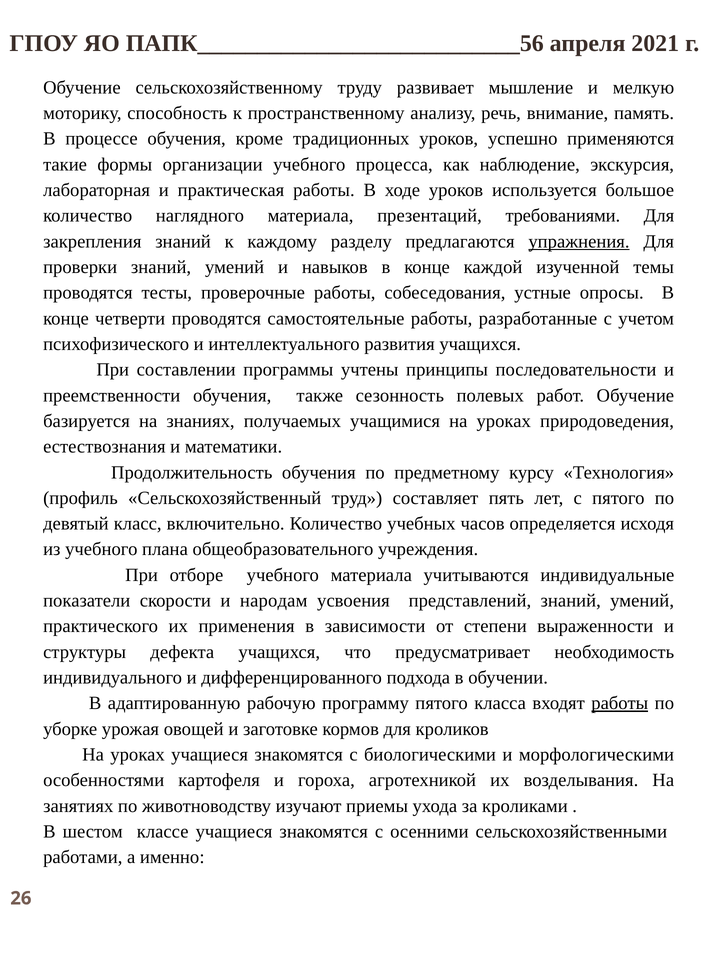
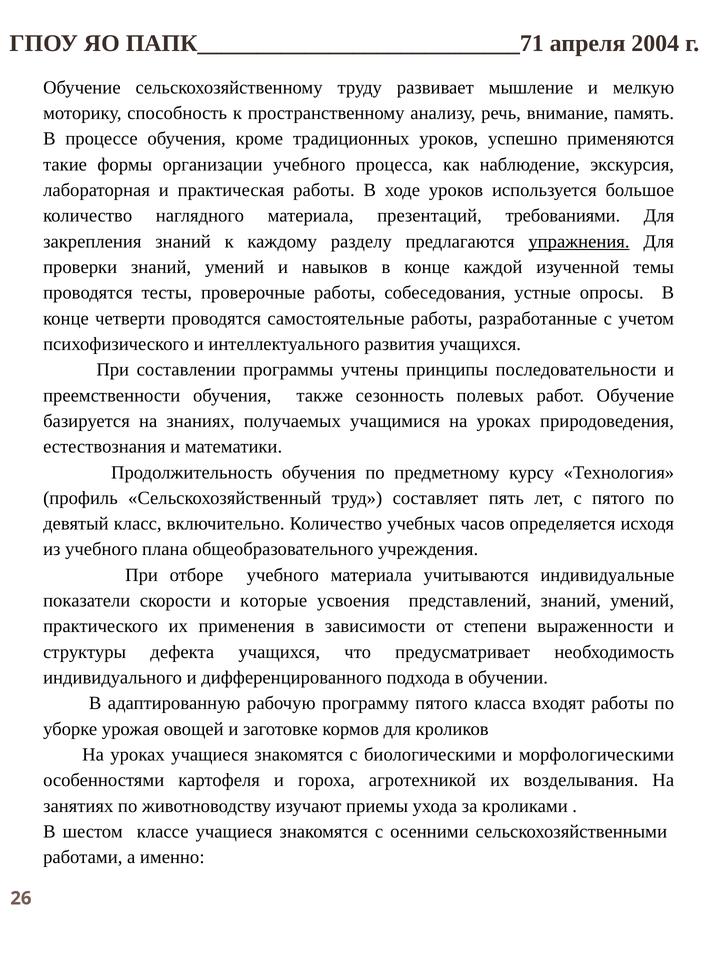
ПАПК___________________________56: ПАПК___________________________56 -> ПАПК___________________________71
2021: 2021 -> 2004
народам: народам -> которые
работы at (620, 704) underline: present -> none
